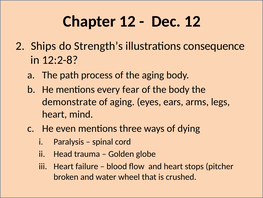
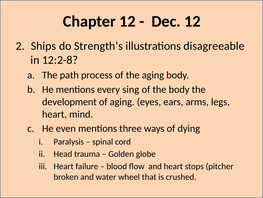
consequence: consequence -> disagreeable
fear: fear -> sing
demonstrate: demonstrate -> development
